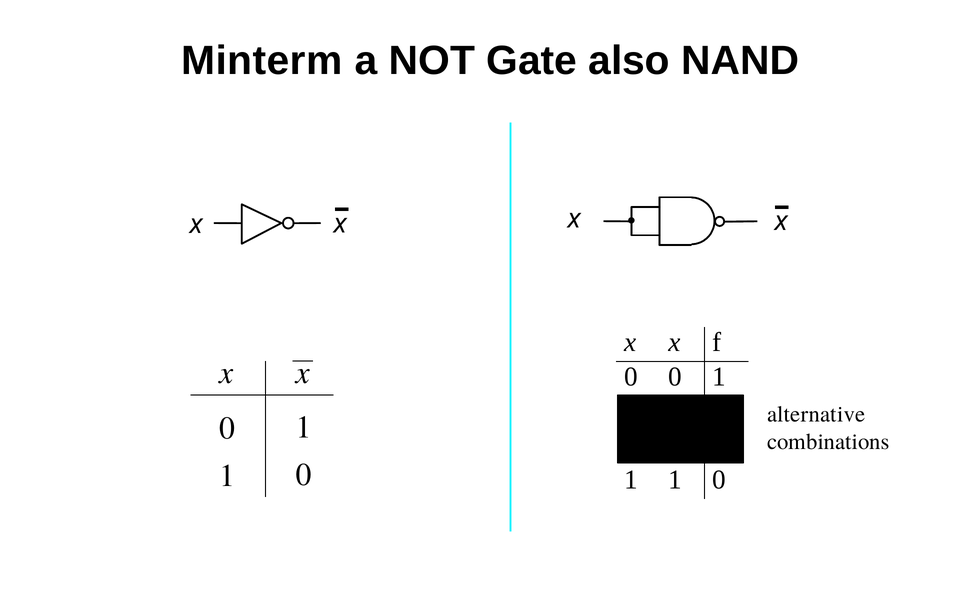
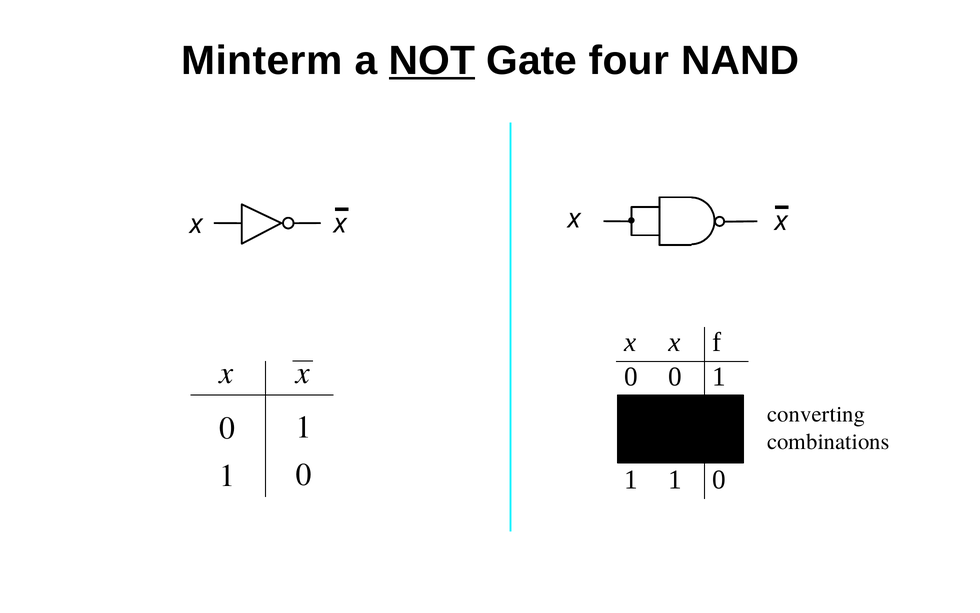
NOT underline: none -> present
also: also -> four
alternative: alternative -> converting
